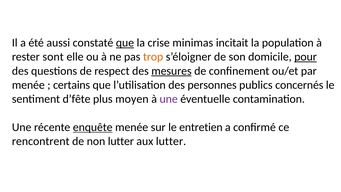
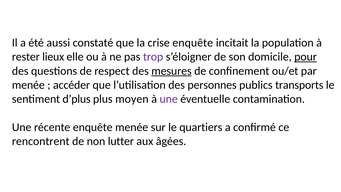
que at (125, 43) underline: present -> none
crise minimas: minimas -> enquête
sont: sont -> lieux
trop colour: orange -> purple
certains: certains -> accéder
concernés: concernés -> transports
d’fête: d’fête -> d’plus
enquête at (93, 127) underline: present -> none
entretien: entretien -> quartiers
aux lutter: lutter -> âgées
